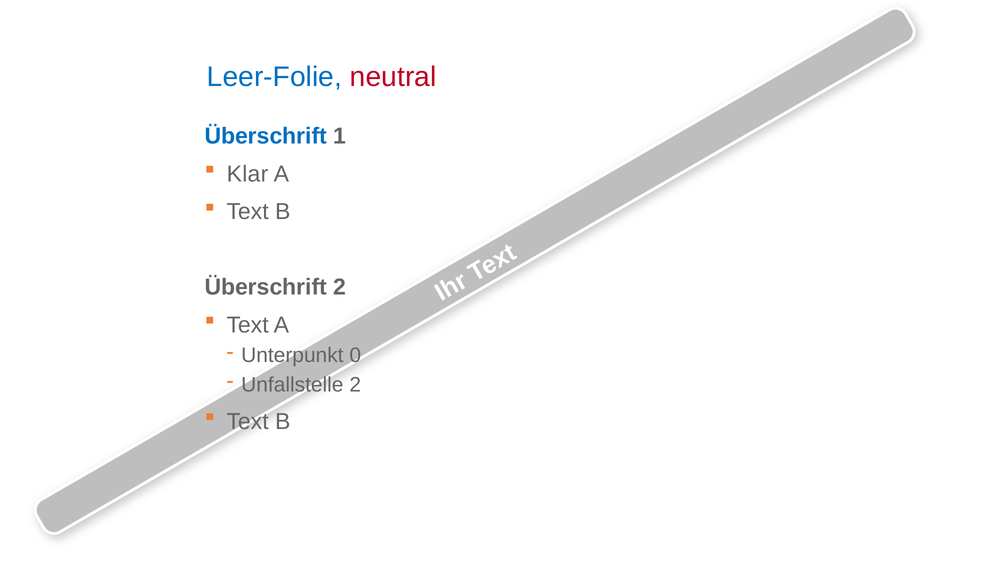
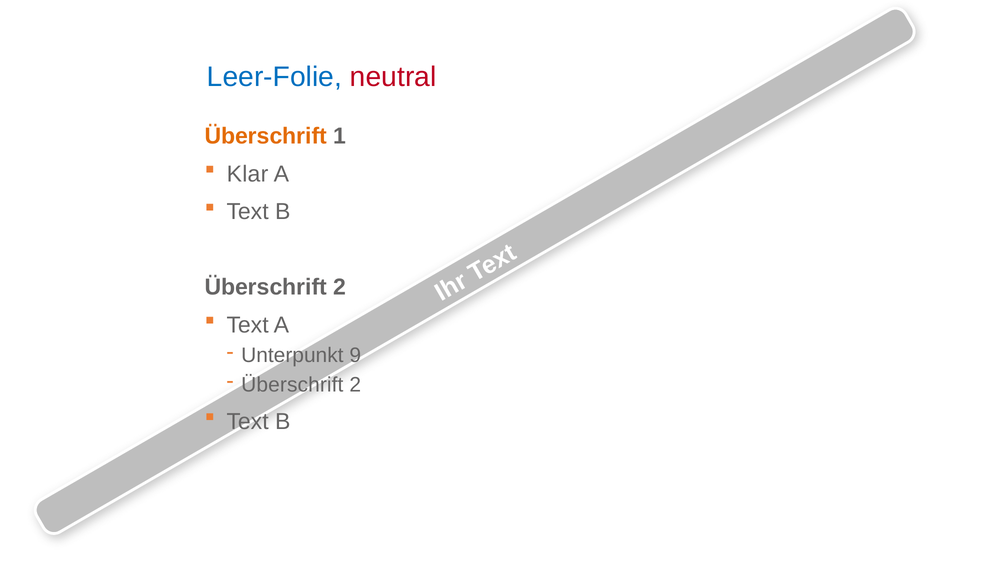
Überschrift at (266, 136) colour: blue -> orange
0: 0 -> 9
Unfallstelle at (292, 385): Unfallstelle -> Überschrift
